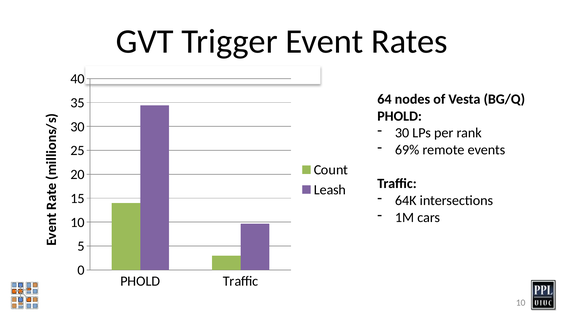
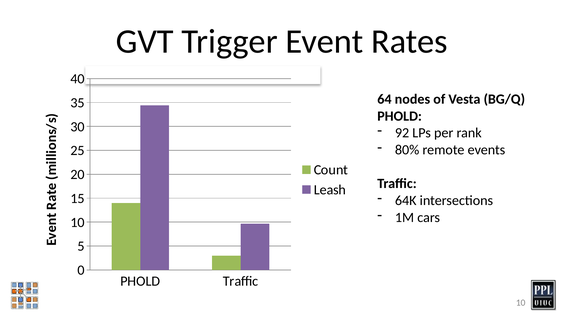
30 at (402, 133): 30 -> 92
69%: 69% -> 80%
